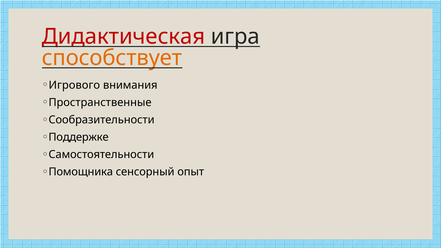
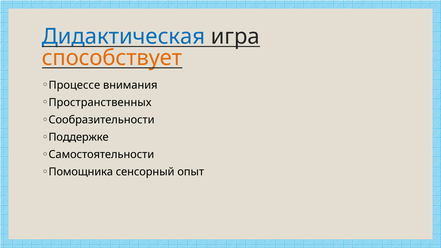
Дидактическая colour: red -> blue
Игрового: Игрового -> Процессе
Пространственные: Пространственные -> Пространственных
